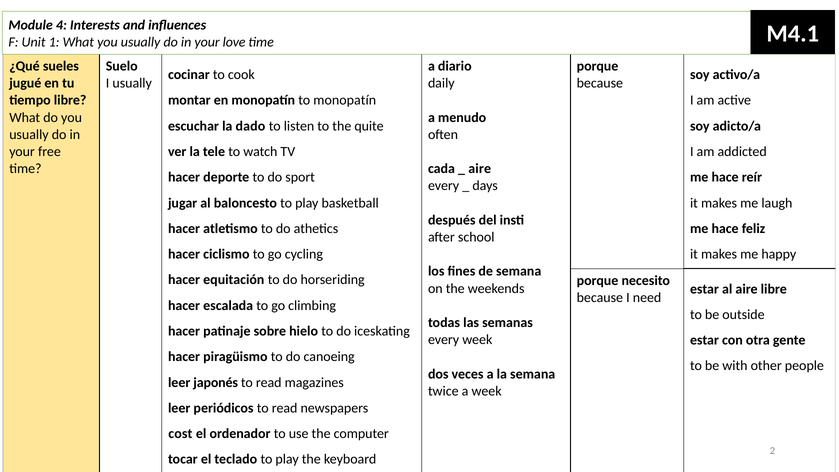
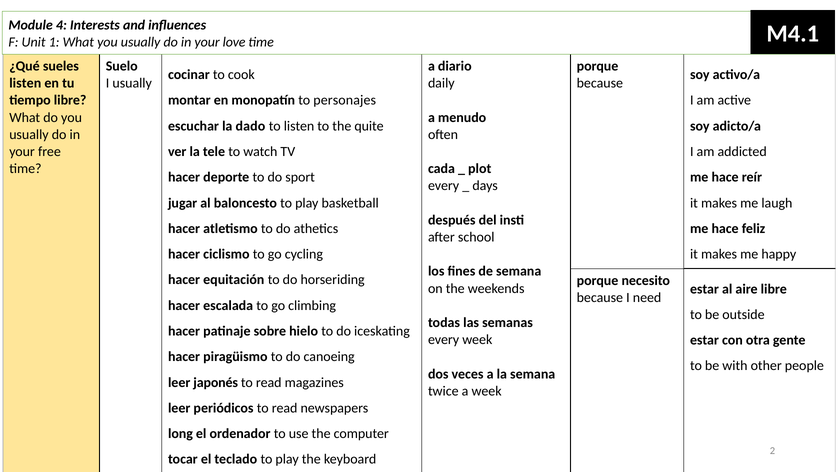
jugué at (25, 83): jugué -> listen
to monopatín: monopatín -> personajes
aire at (480, 169): aire -> plot
cost: cost -> long
